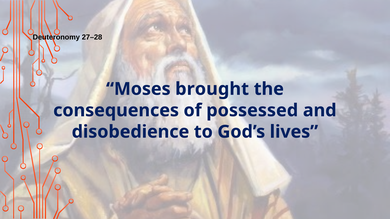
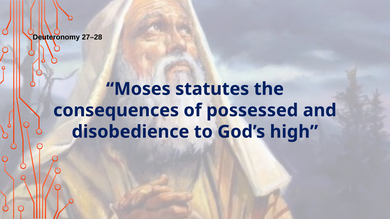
brought: brought -> statutes
lives: lives -> high
